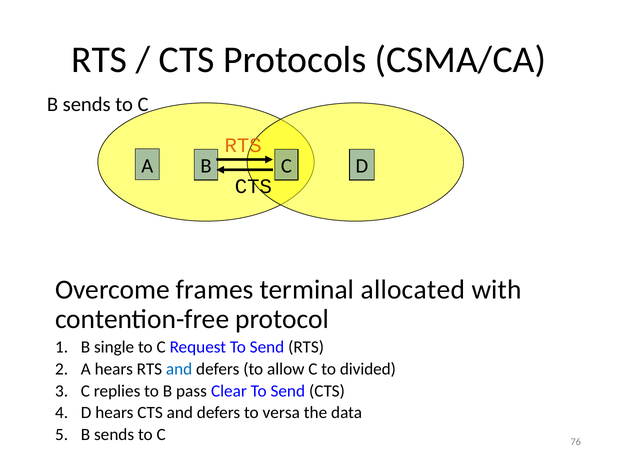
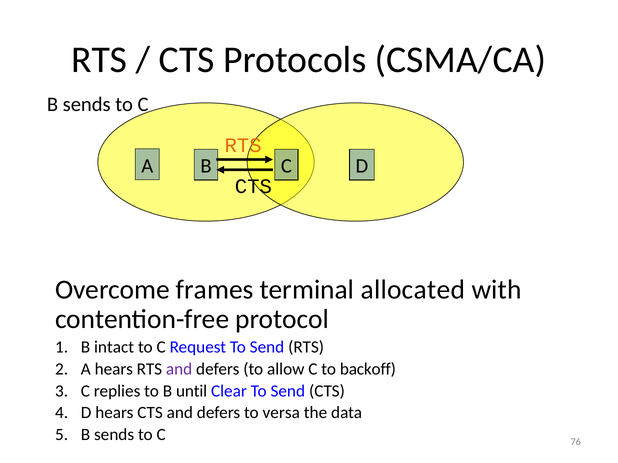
single: single -> intact
and at (179, 369) colour: blue -> purple
divided: divided -> backoff
pass: pass -> until
